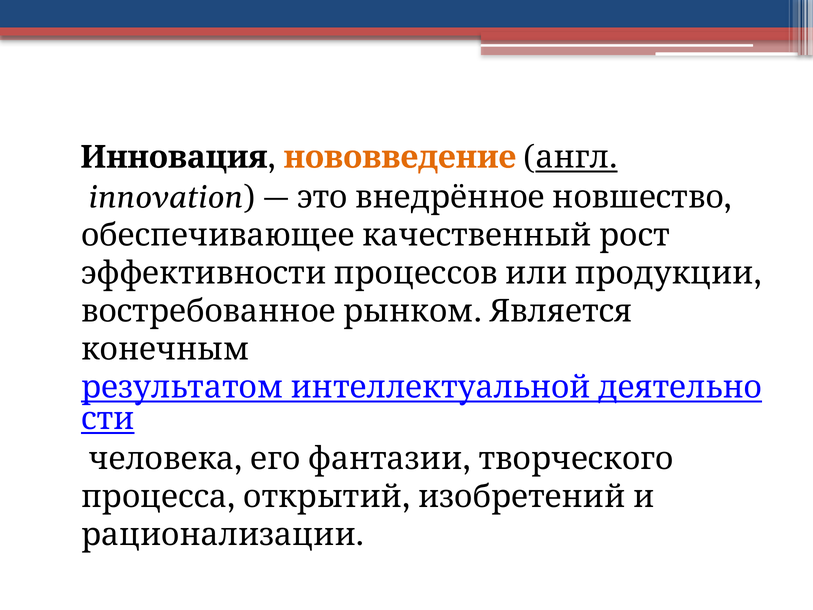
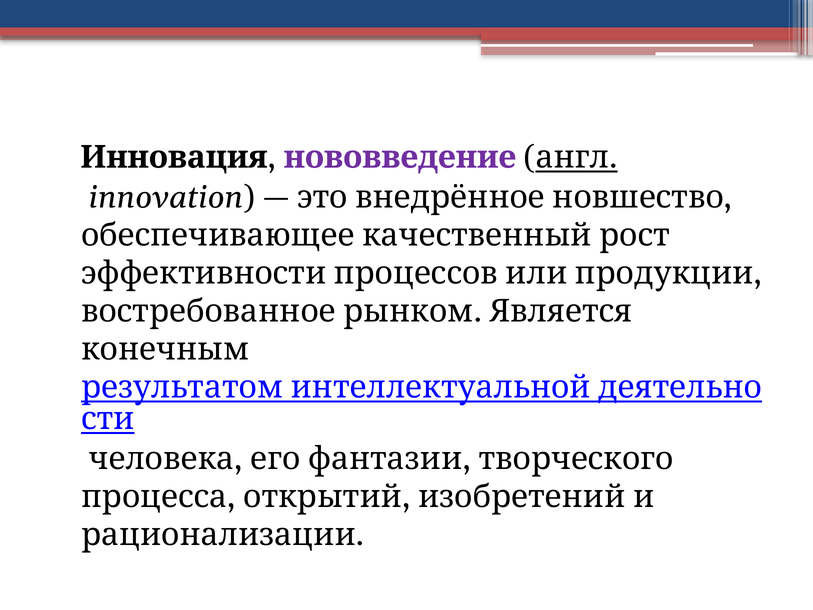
нововведение colour: orange -> purple
